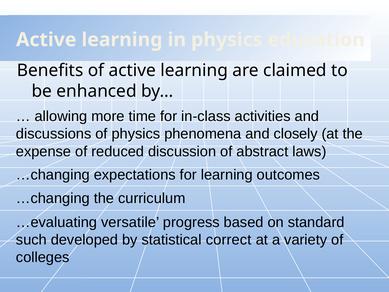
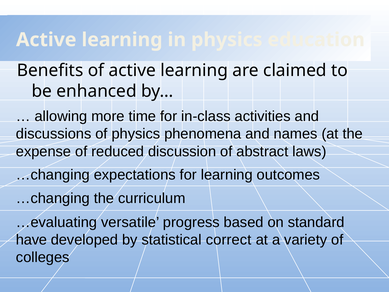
closely: closely -> names
such: such -> have
